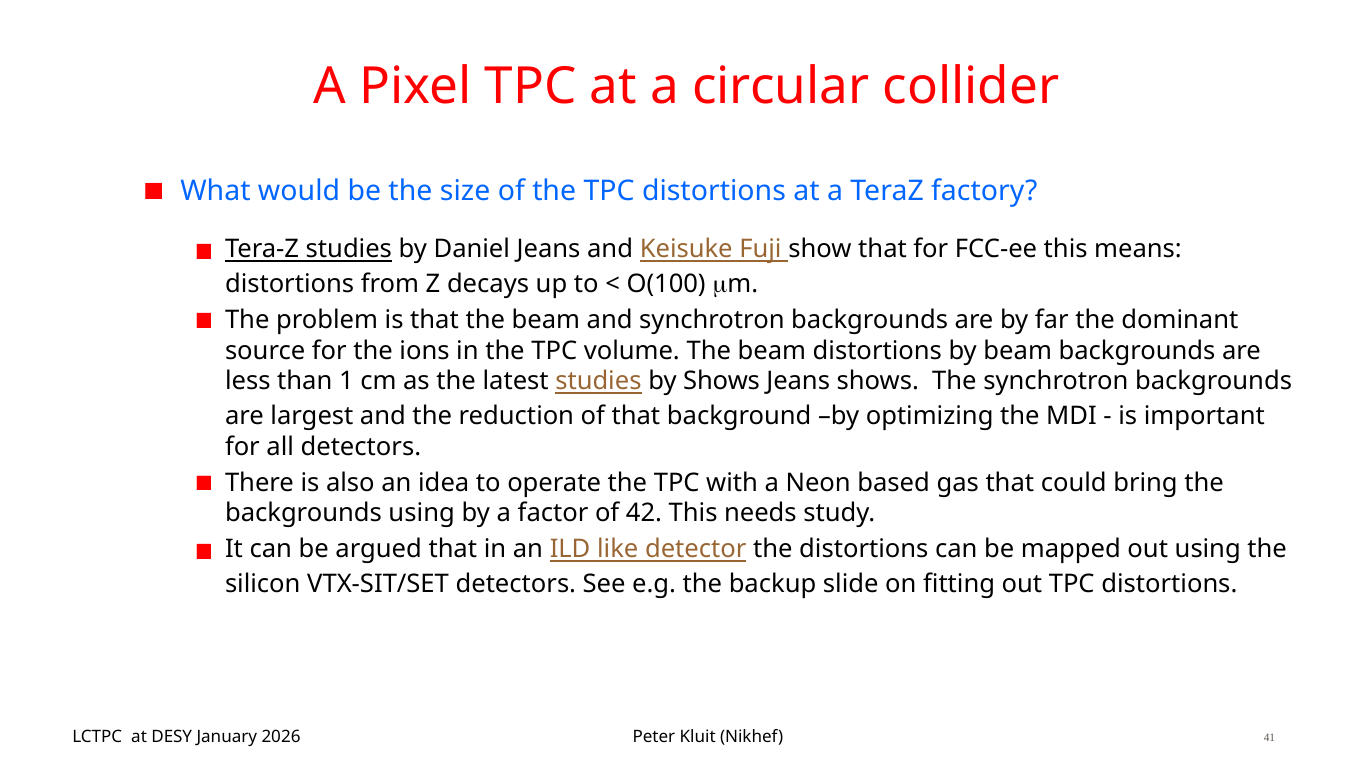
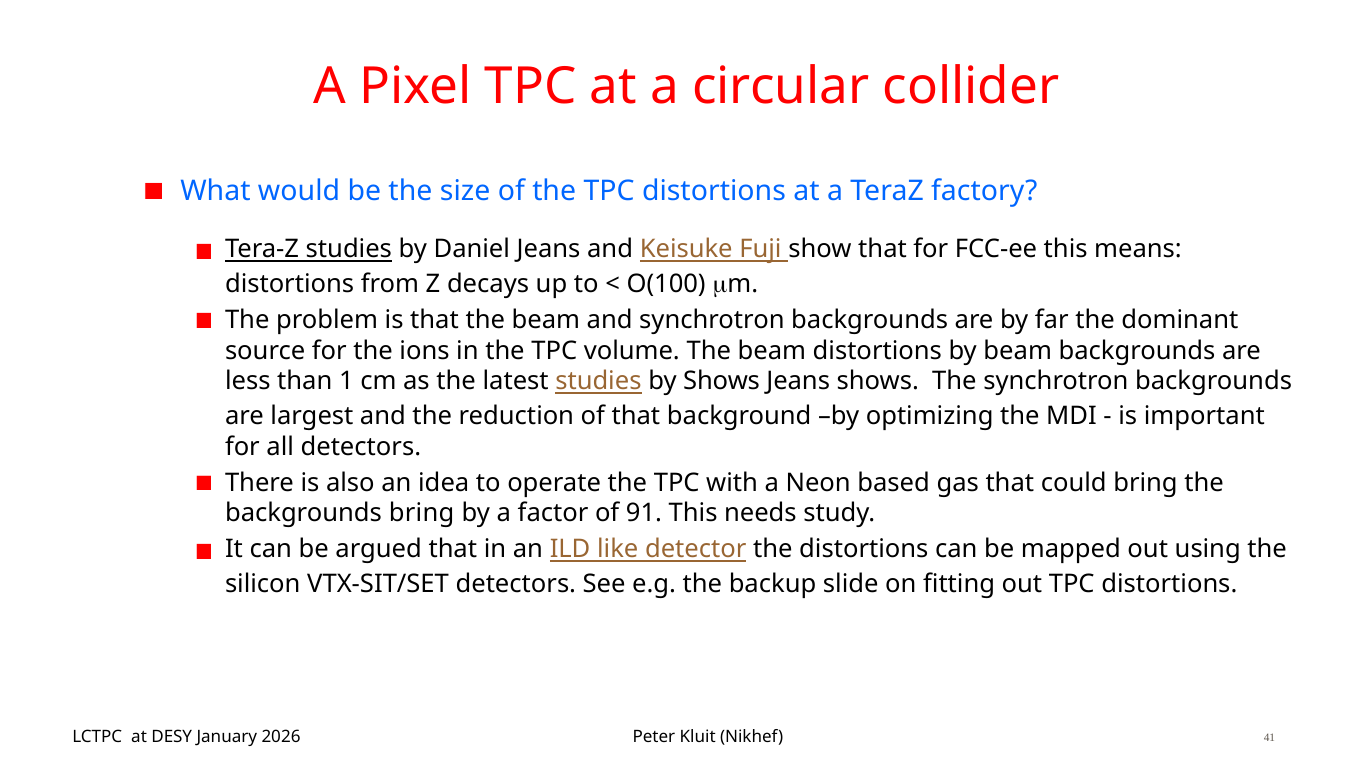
backgrounds using: using -> bring
42: 42 -> 91
